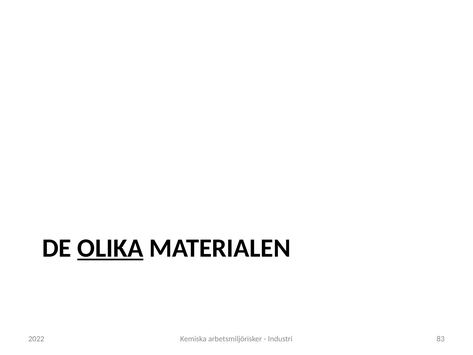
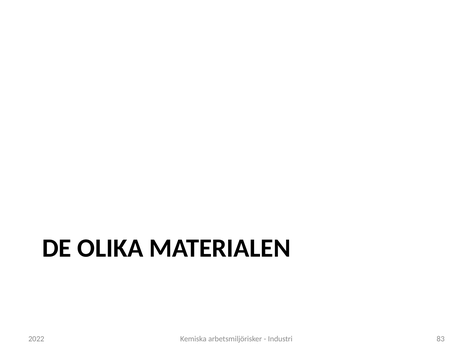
OLIKA underline: present -> none
